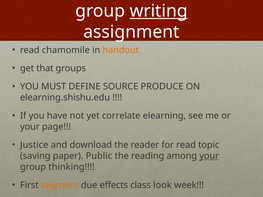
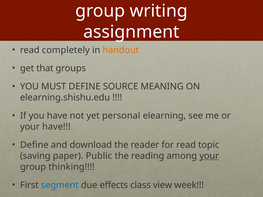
writing underline: present -> none
chamomile: chamomile -> completely
PRODUCE: PRODUCE -> MEANING
correlate: correlate -> personal
your page: page -> have
Justice at (34, 145): Justice -> Define
segment colour: orange -> blue
look: look -> view
